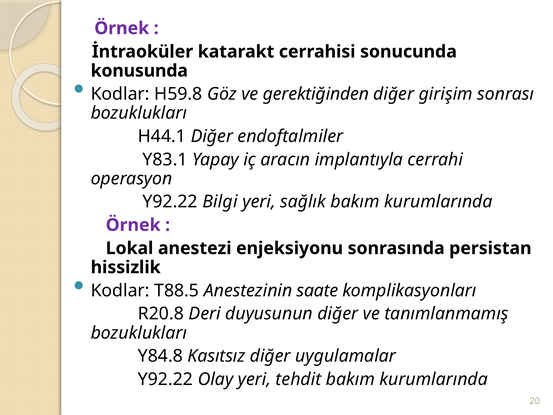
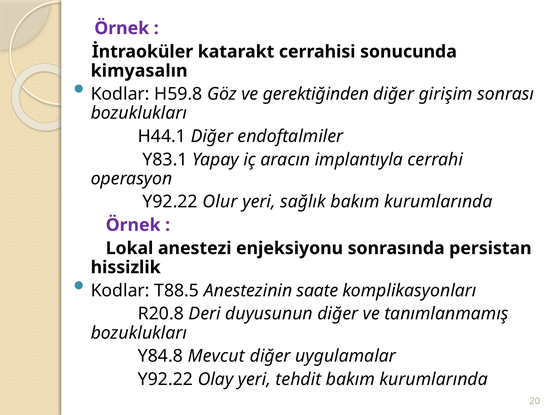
konusunda: konusunda -> kimyasalın
Bilgi: Bilgi -> Olur
Kasıtsız: Kasıtsız -> Mevcut
